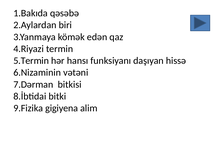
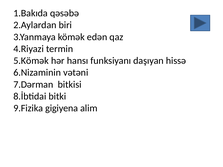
5.Termin: 5.Termin -> 5.Kömək
